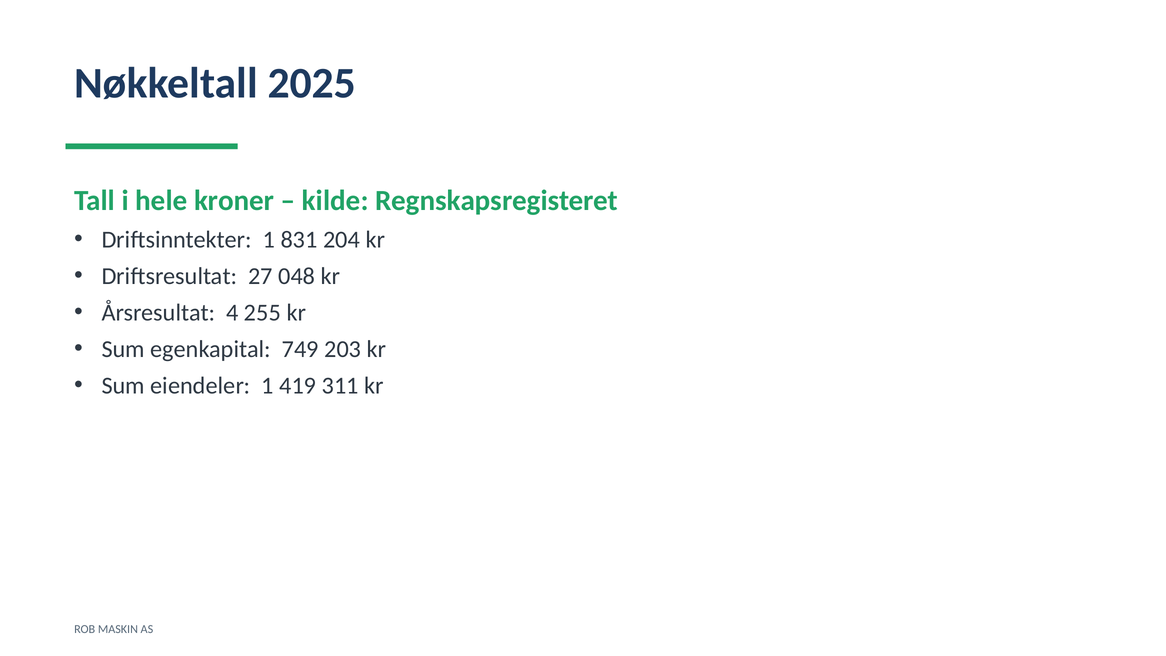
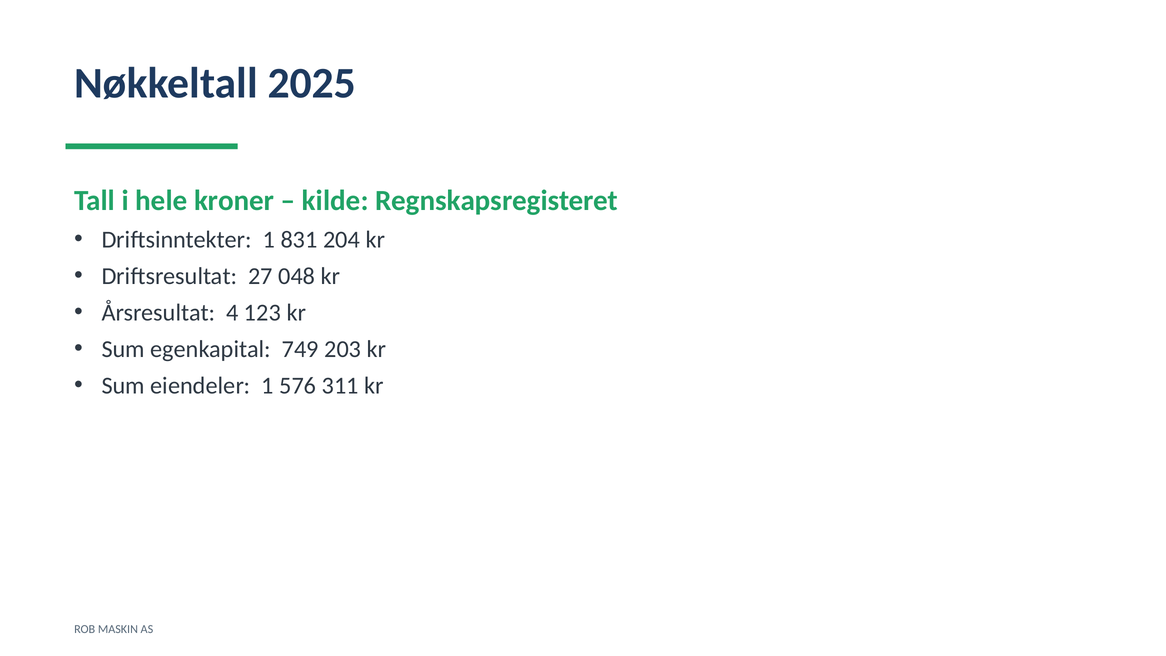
255: 255 -> 123
419: 419 -> 576
